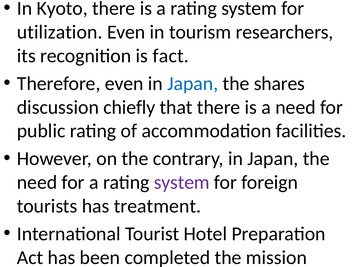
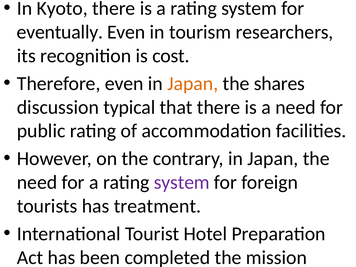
utilization: utilization -> eventually
fact: fact -> cost
Japan at (193, 83) colour: blue -> orange
chiefly: chiefly -> typical
